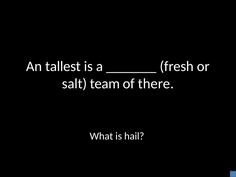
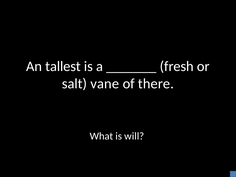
team: team -> vane
hail: hail -> will
